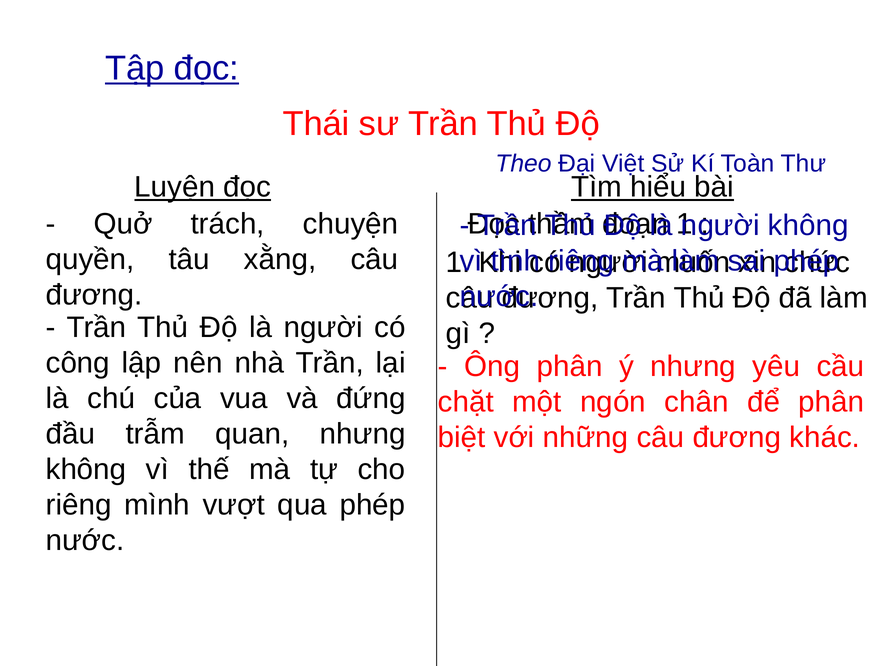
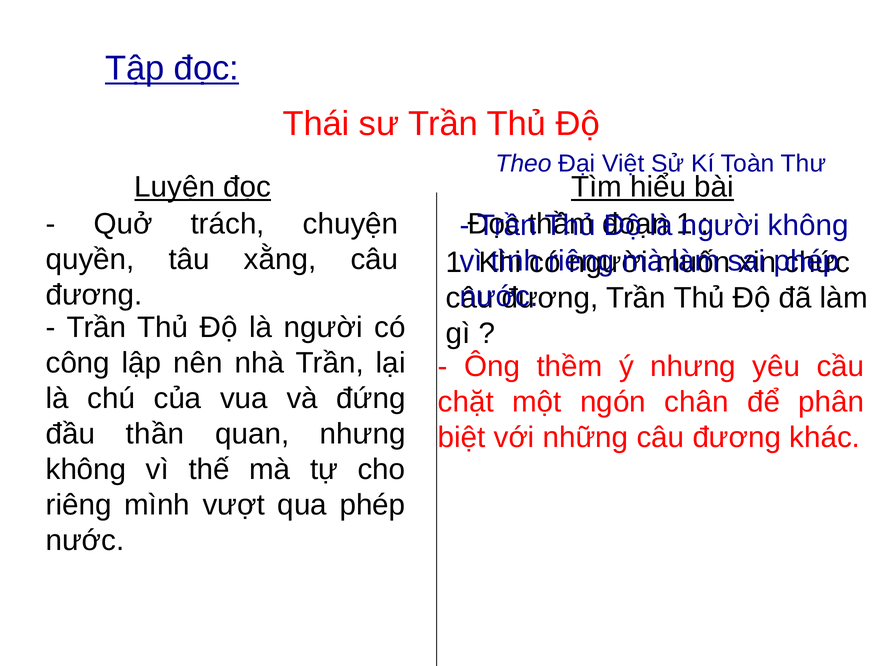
Ông phân: phân -> thềm
trẫm: trẫm -> thần
